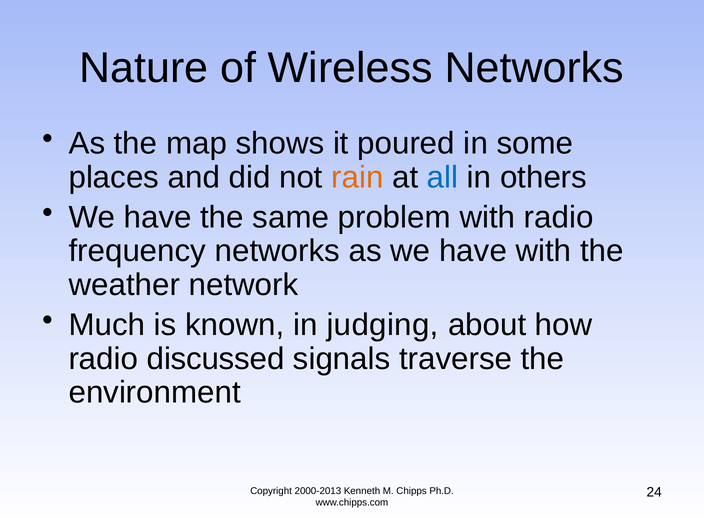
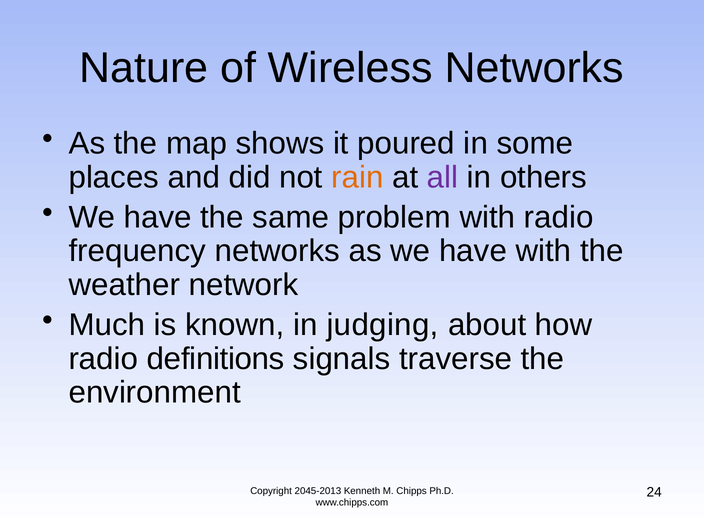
all colour: blue -> purple
discussed: discussed -> definitions
2000-2013: 2000-2013 -> 2045-2013
